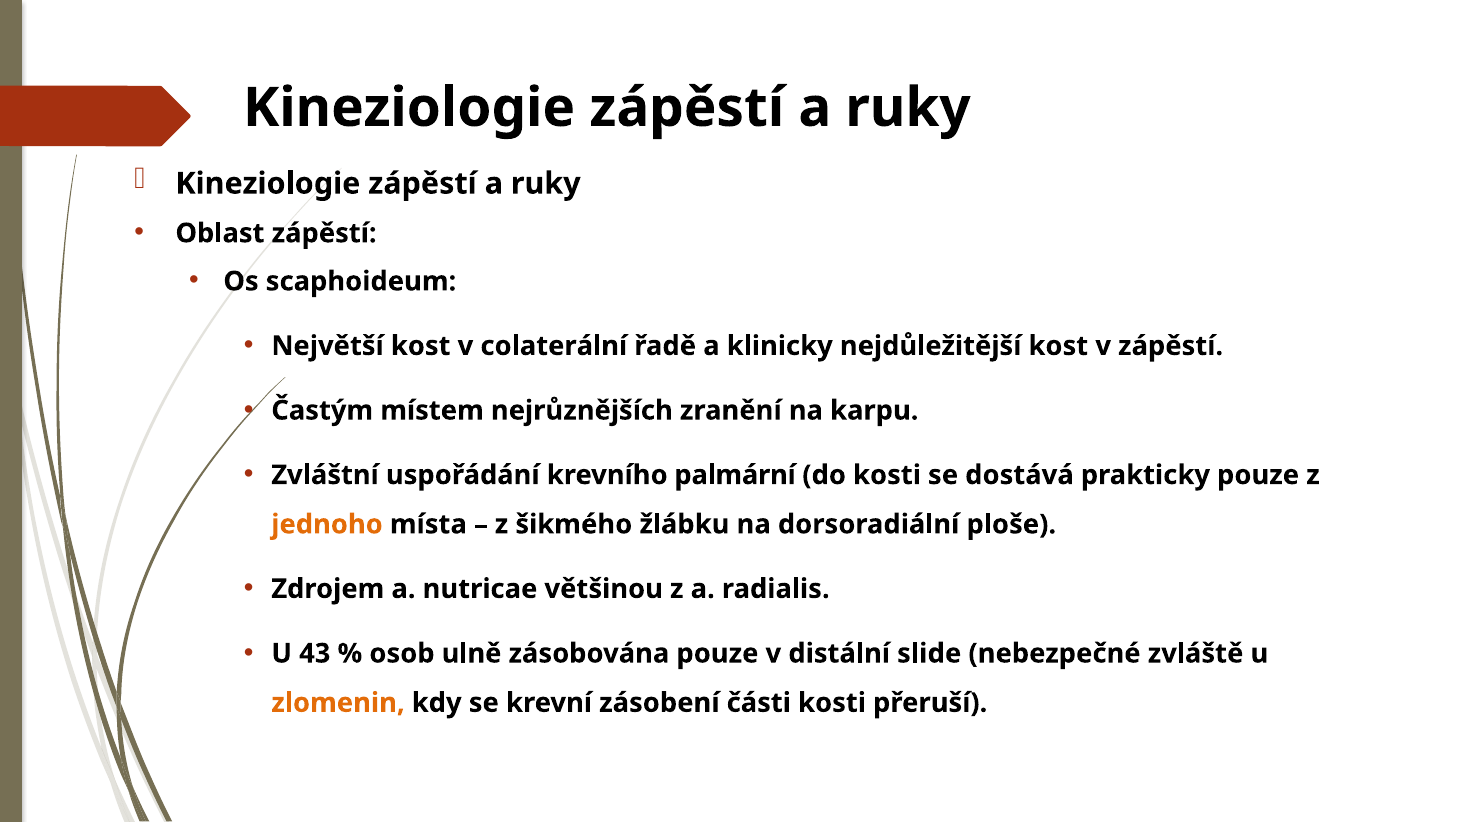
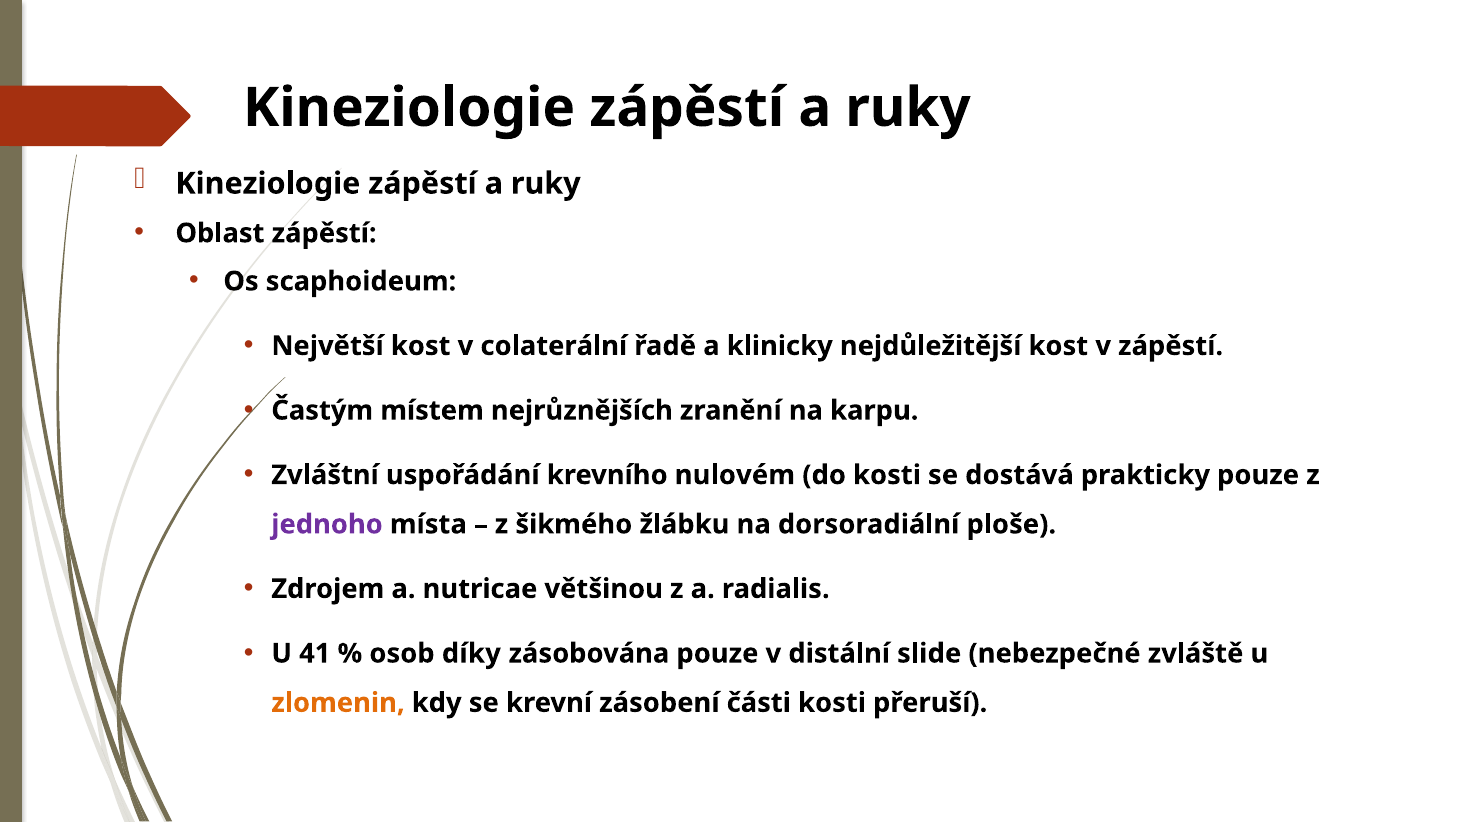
palmární: palmární -> nulovém
jednoho colour: orange -> purple
43: 43 -> 41
ulně: ulně -> díky
